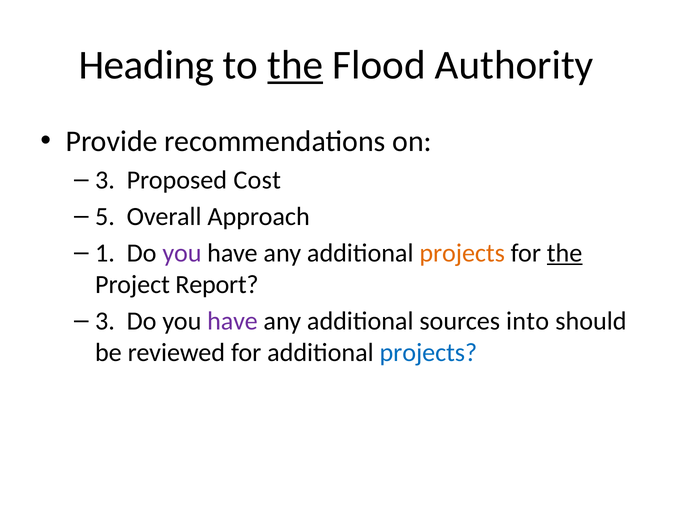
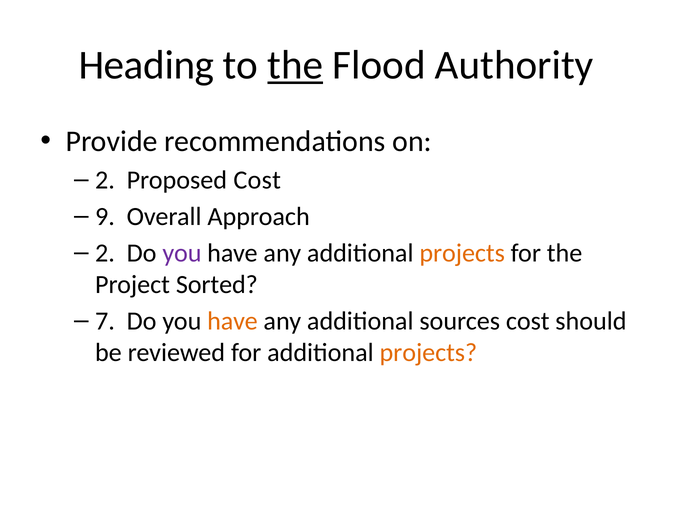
3 at (105, 180): 3 -> 2
5: 5 -> 9
1 at (105, 253): 1 -> 2
the at (565, 253) underline: present -> none
Report: Report -> Sorted
3 at (105, 321): 3 -> 7
have at (232, 321) colour: purple -> orange
sources into: into -> cost
projects at (428, 352) colour: blue -> orange
